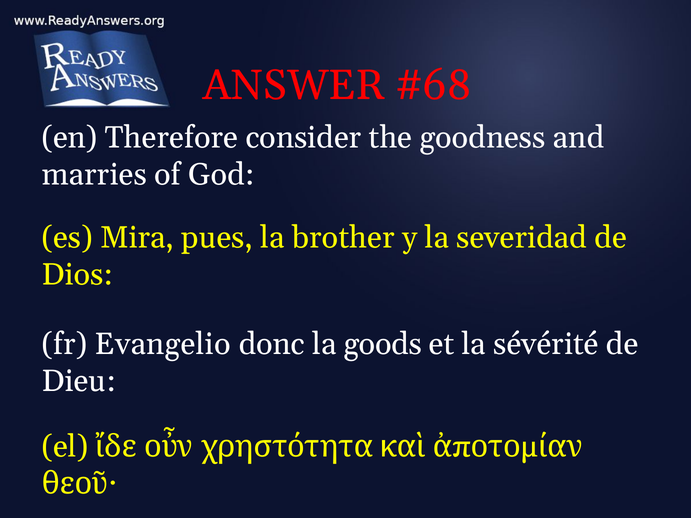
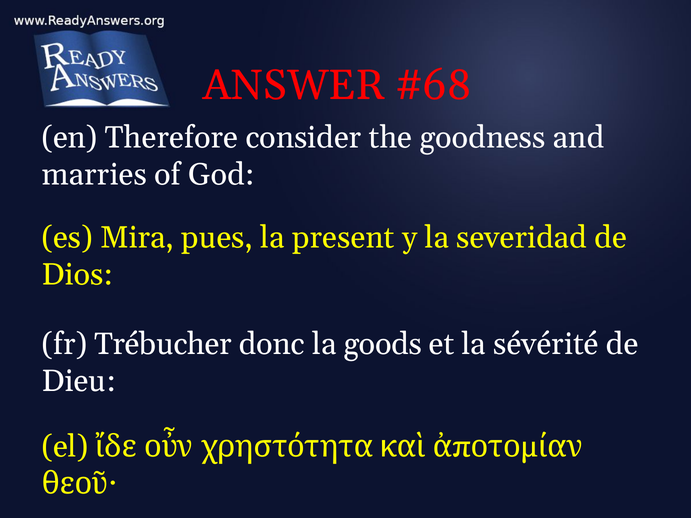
brother: brother -> present
Evangelio: Evangelio -> Trébucher
